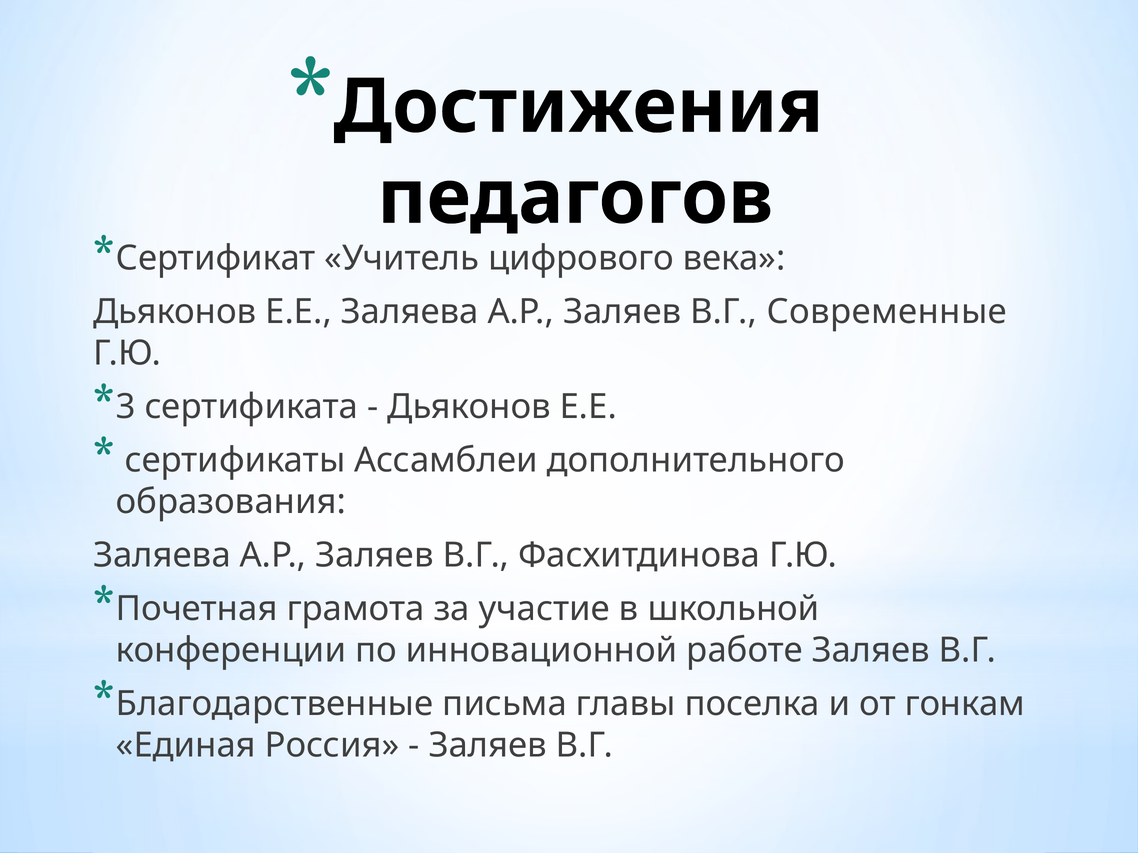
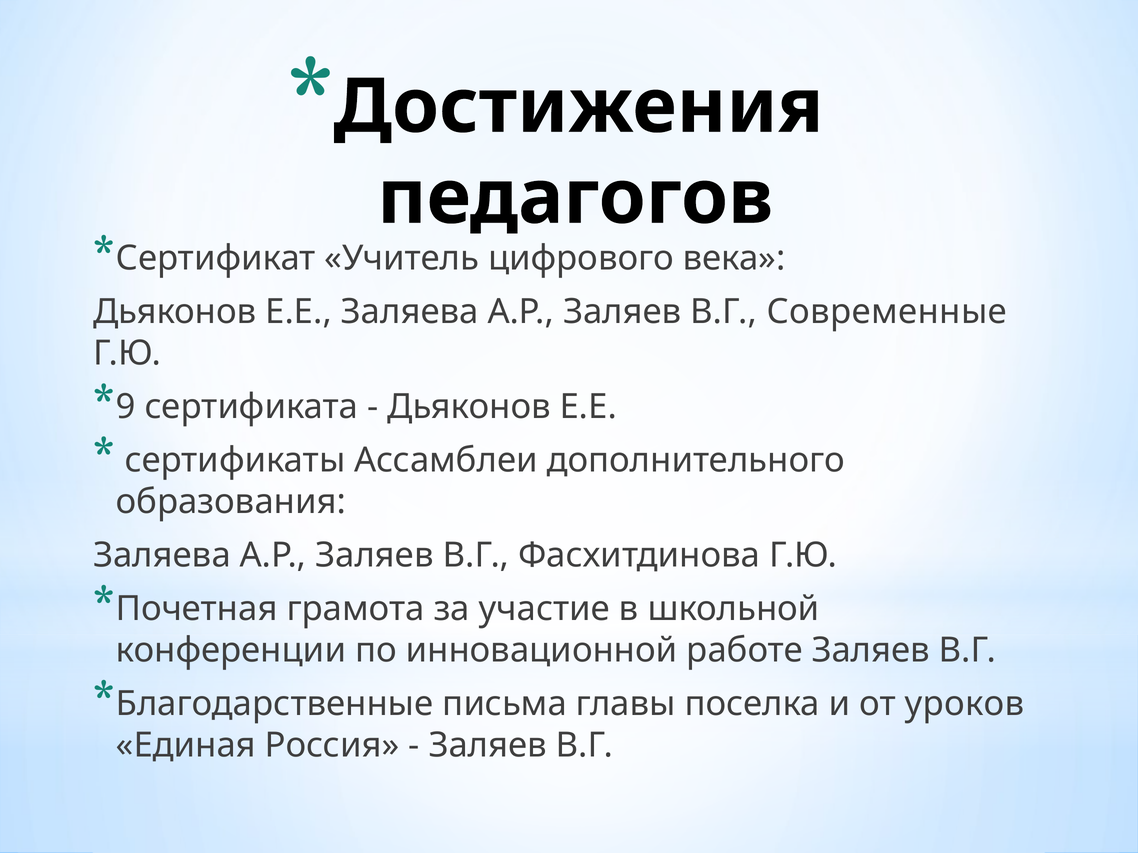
3: 3 -> 9
гонкам: гонкам -> уроков
